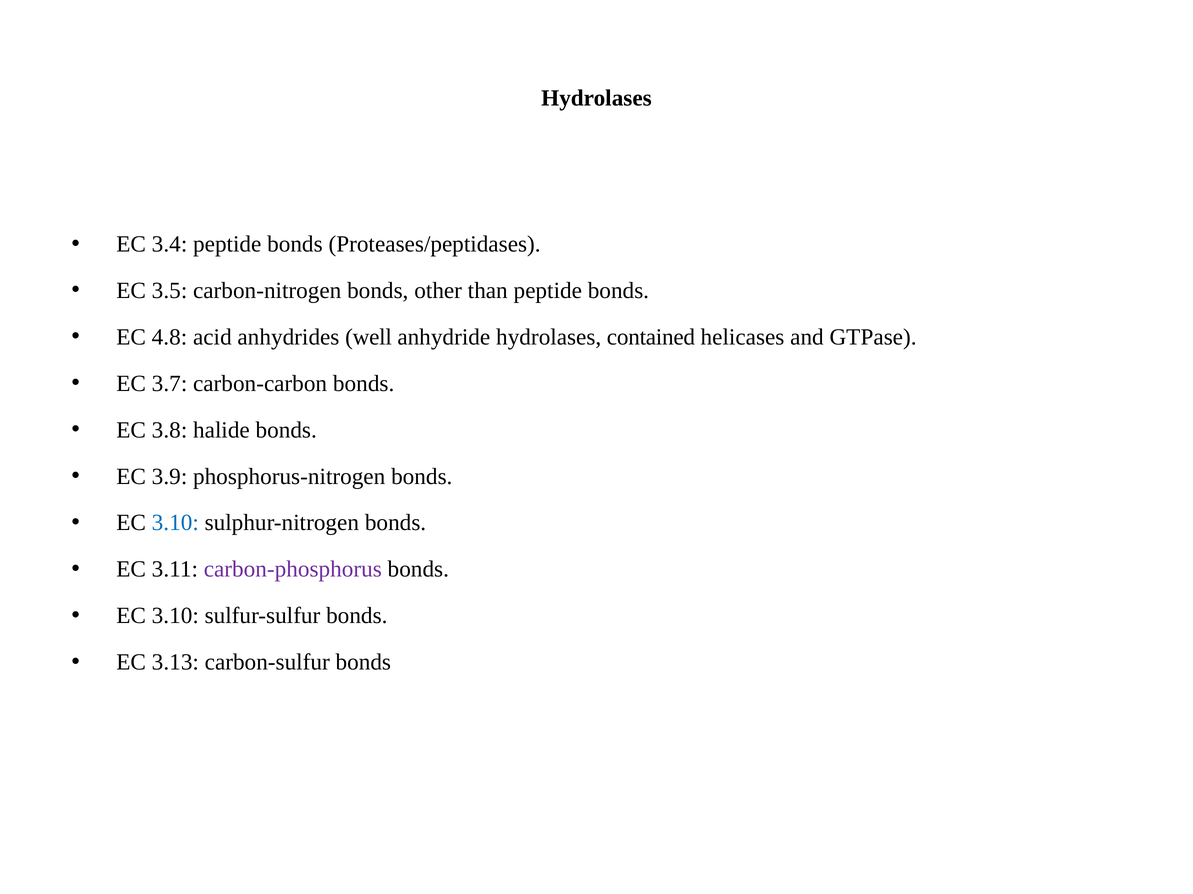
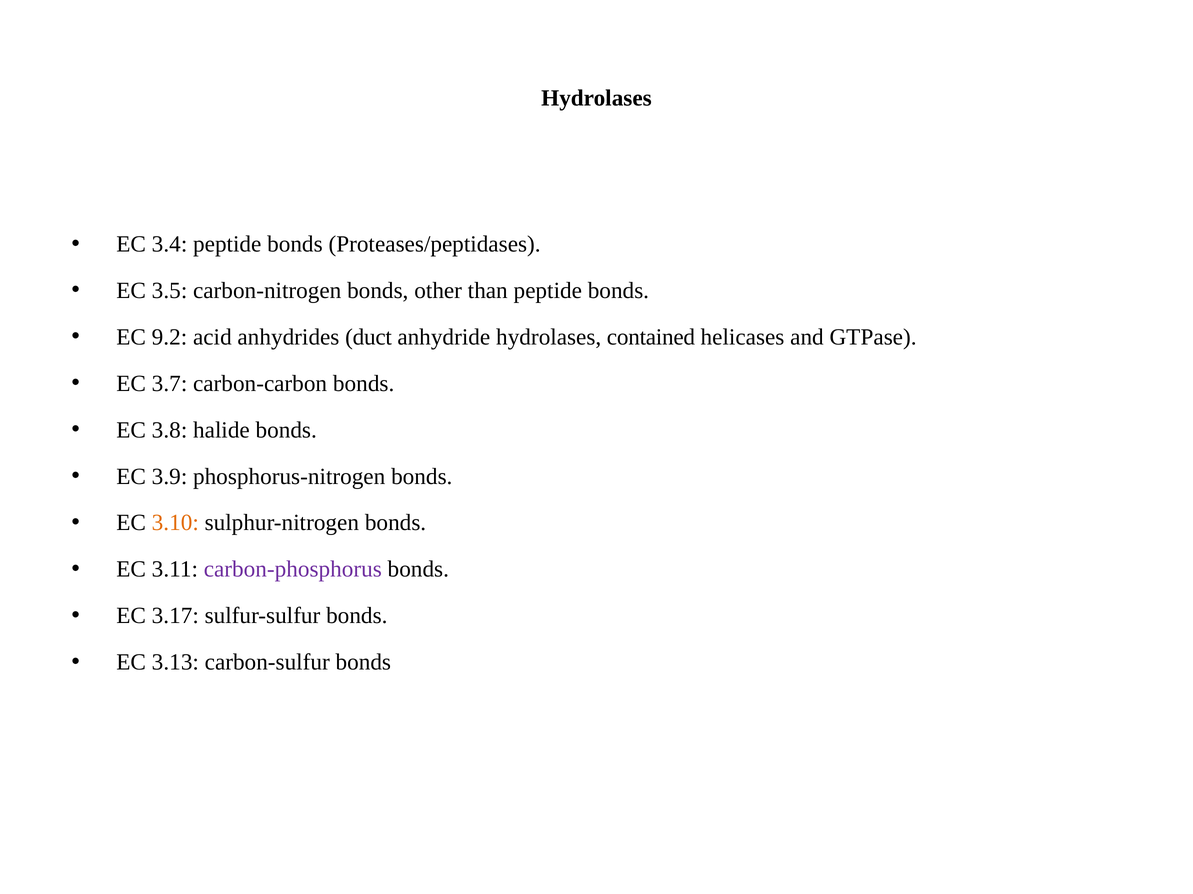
4.8: 4.8 -> 9.2
well: well -> duct
3.10 at (175, 523) colour: blue -> orange
3.10 at (175, 616): 3.10 -> 3.17
